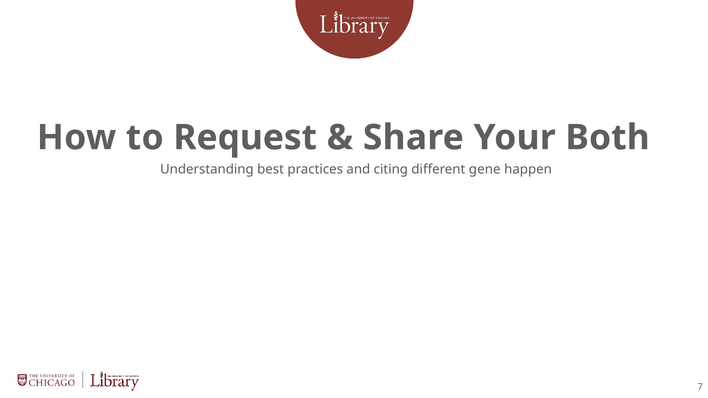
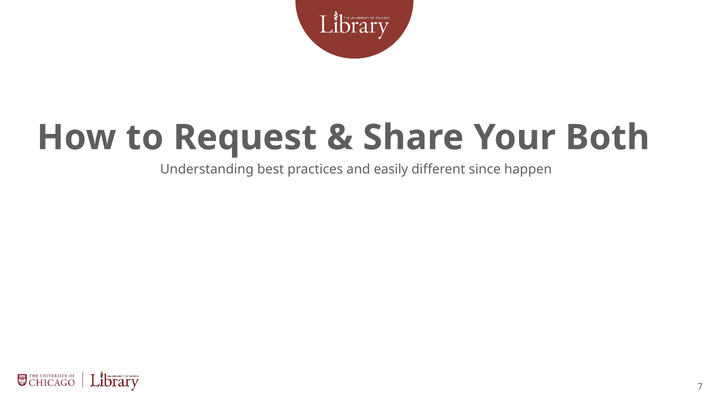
citing: citing -> easily
gene: gene -> since
